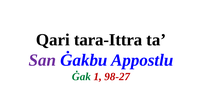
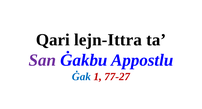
tara-Ittra: tara-Ittra -> lejn-Ittra
Ġak colour: green -> blue
98-27: 98-27 -> 77-27
